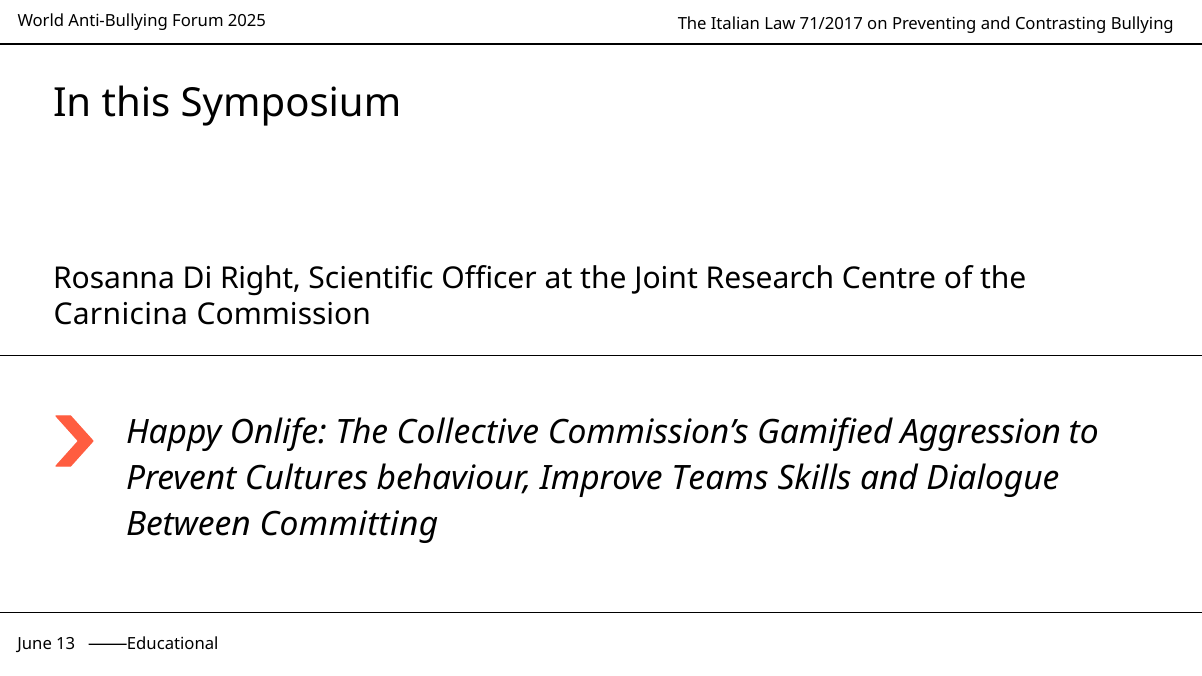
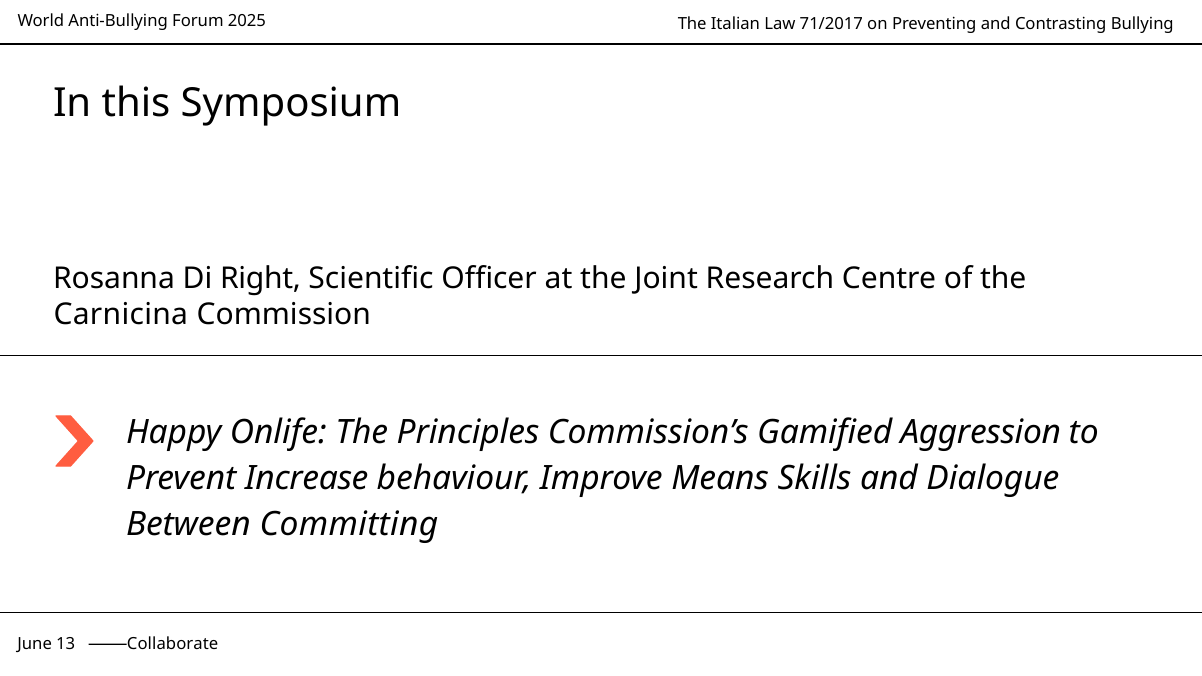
Collective: Collective -> Principles
Cultures: Cultures -> Increase
Teams: Teams -> Means
Educational: Educational -> Collaborate
